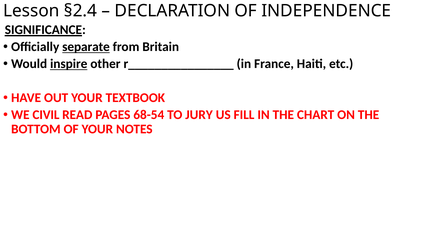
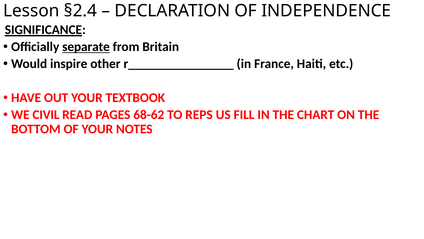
inspire underline: present -> none
68-54: 68-54 -> 68-62
JURY: JURY -> REPS
